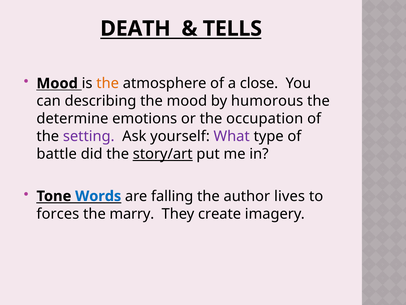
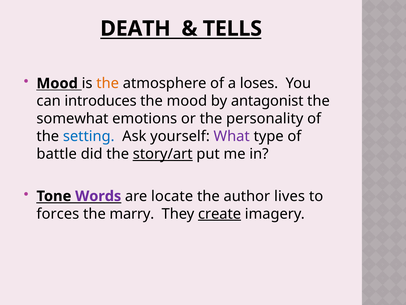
close: close -> loses
describing: describing -> introduces
humorous: humorous -> antagonist
determine: determine -> somewhat
occupation: occupation -> personality
setting colour: purple -> blue
Words colour: blue -> purple
falling: falling -> locate
create underline: none -> present
